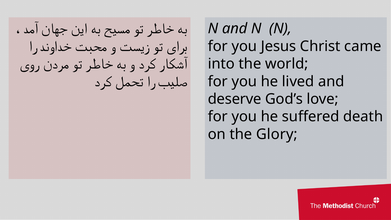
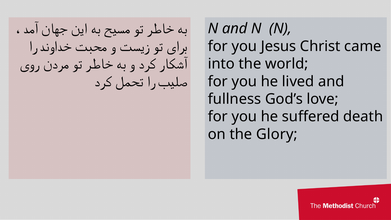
deserve: deserve -> fullness
